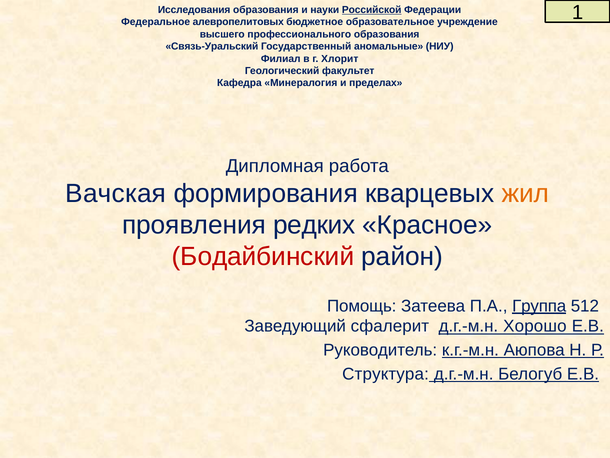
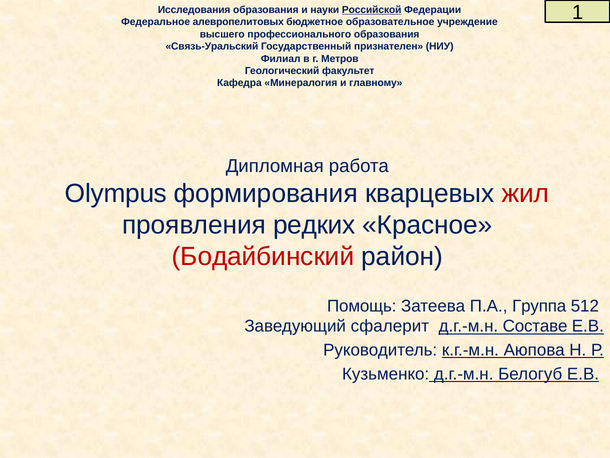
аномальные: аномальные -> признателен
Хлорит: Хлорит -> Метров
пределах: пределах -> главному
Вачская: Вачская -> Olympus
жил colour: orange -> red
Группа underline: present -> none
Хорошо: Хорошо -> Составе
Структура: Структура -> Кузьменко
